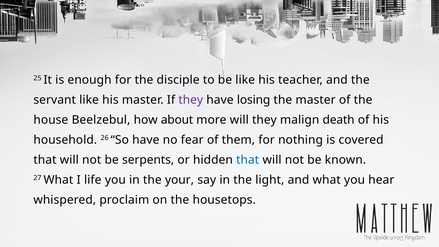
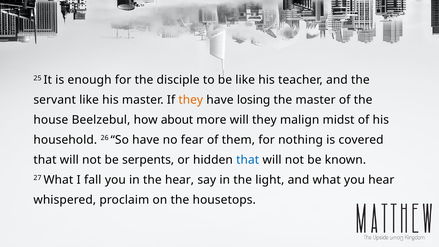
they at (191, 100) colour: purple -> orange
death: death -> midst
life: life -> fall
the your: your -> hear
